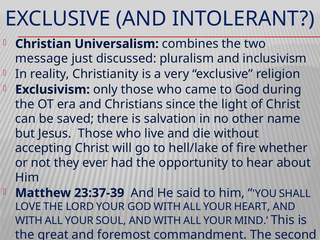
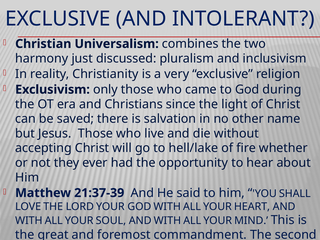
message: message -> harmony
23:37-39: 23:37-39 -> 21:37-39
